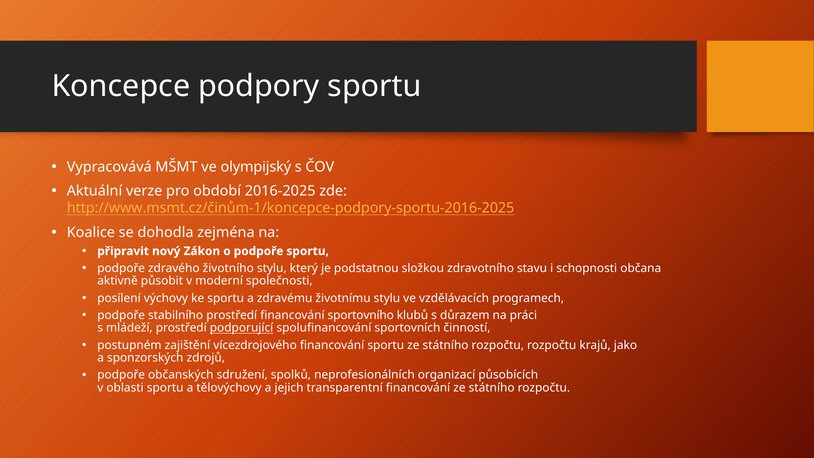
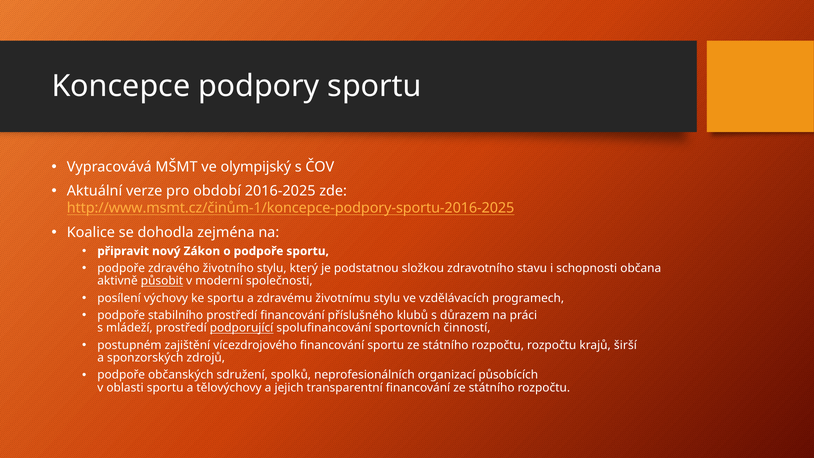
působit underline: none -> present
sportovního: sportovního -> příslušného
jako: jako -> širší
